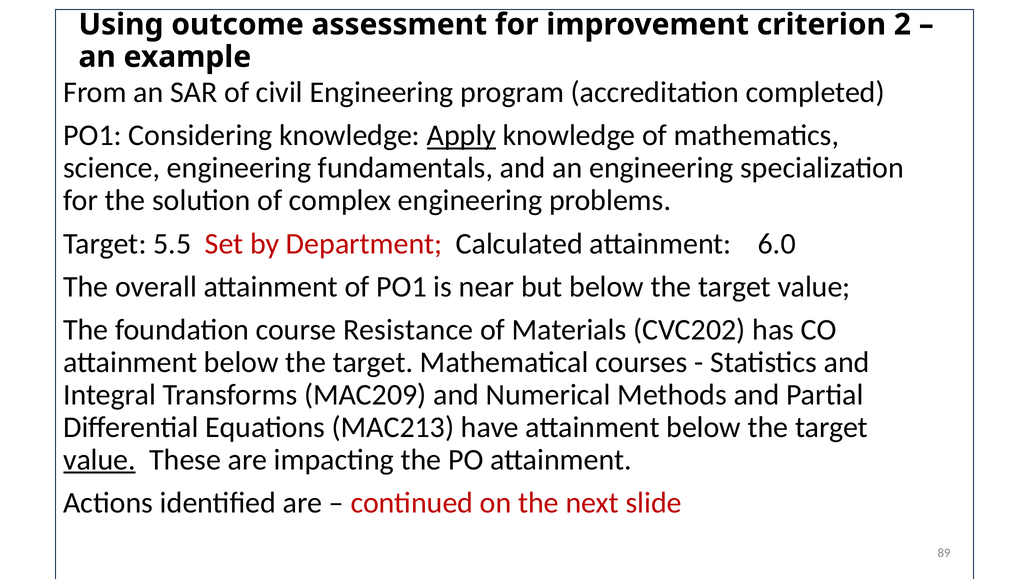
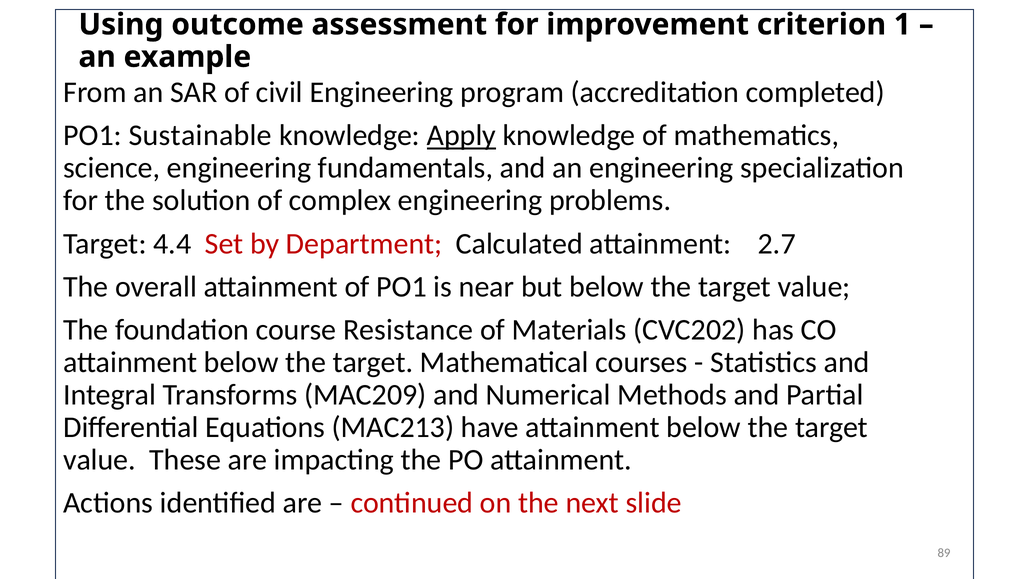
2: 2 -> 1
Considering: Considering -> Sustainable
5.5: 5.5 -> 4.4
6.0: 6.0 -> 2.7
value at (100, 459) underline: present -> none
